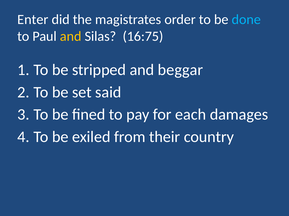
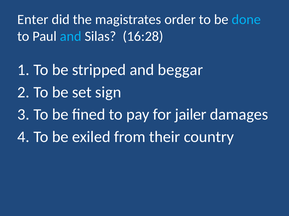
and at (71, 36) colour: yellow -> light blue
16:75: 16:75 -> 16:28
said: said -> sign
each: each -> jailer
